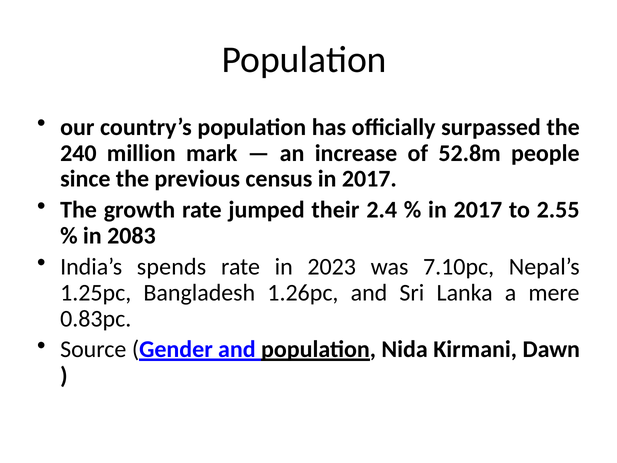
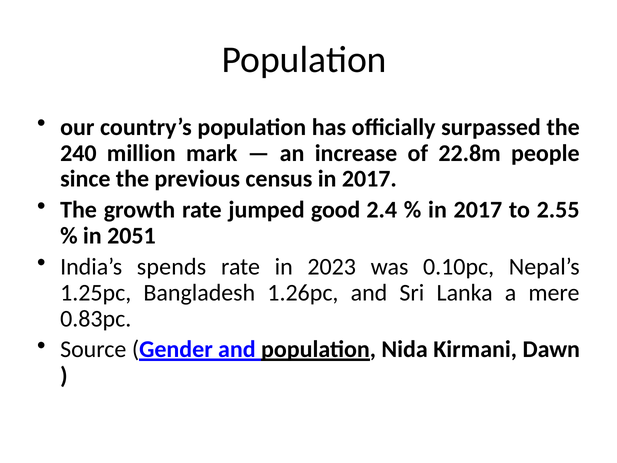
52.8m: 52.8m -> 22.8m
their: their -> good
2083: 2083 -> 2051
7.10pc: 7.10pc -> 0.10pc
